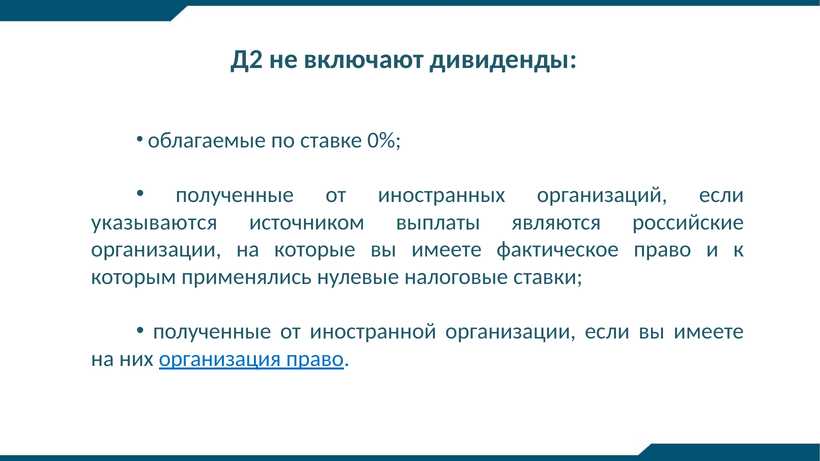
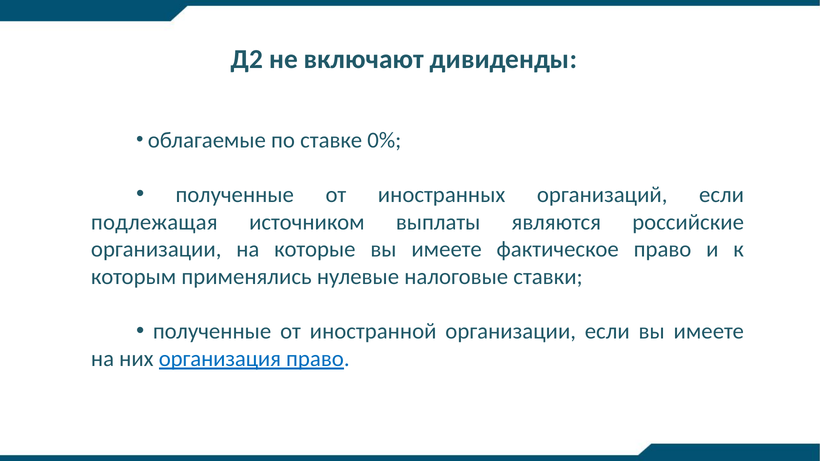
указываются: указываются -> подлежащая
